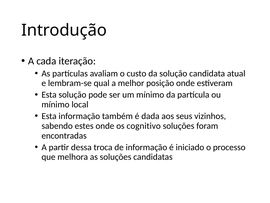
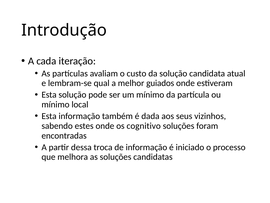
posição: posição -> guiados
